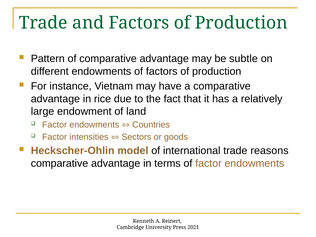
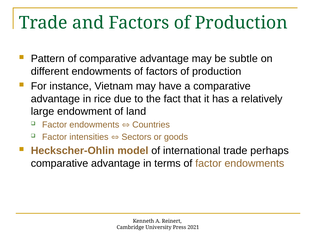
reasons: reasons -> perhaps
